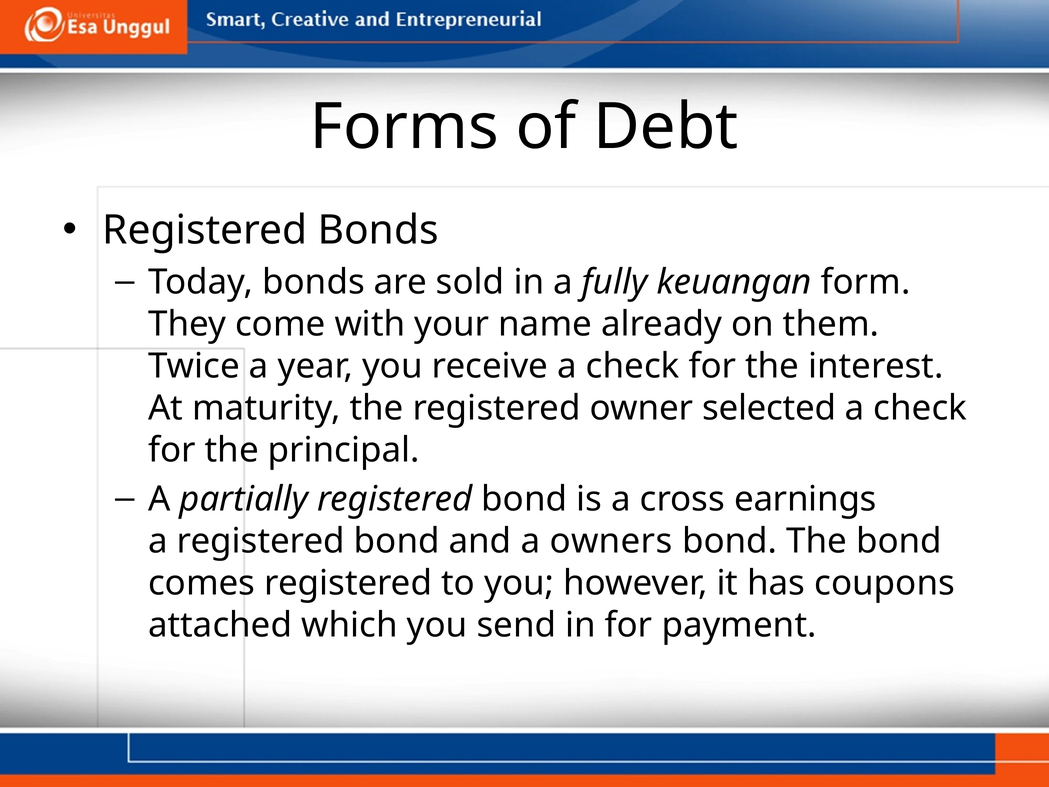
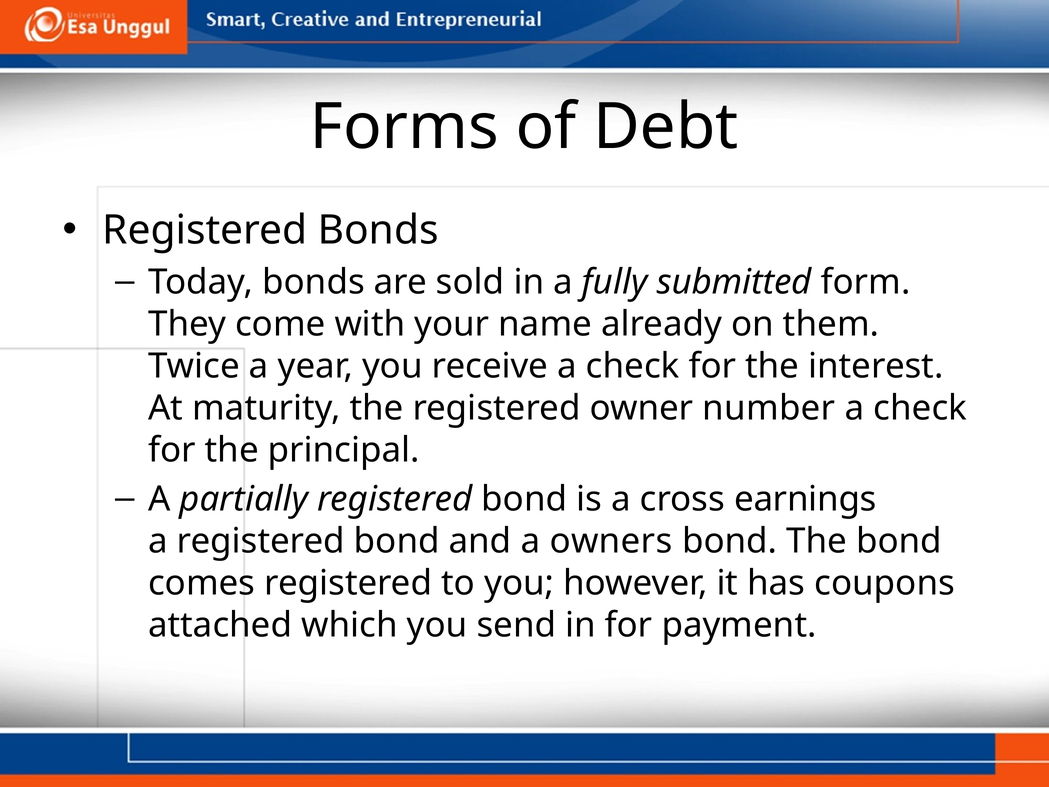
keuangan: keuangan -> submitted
selected: selected -> number
